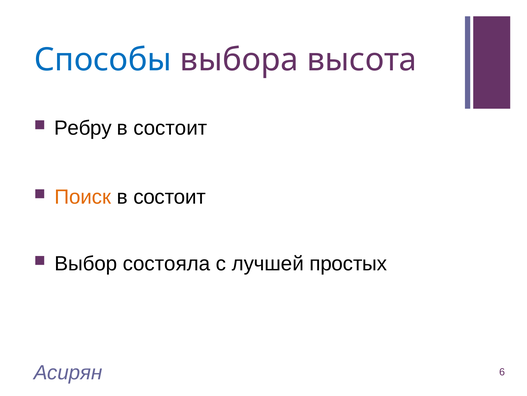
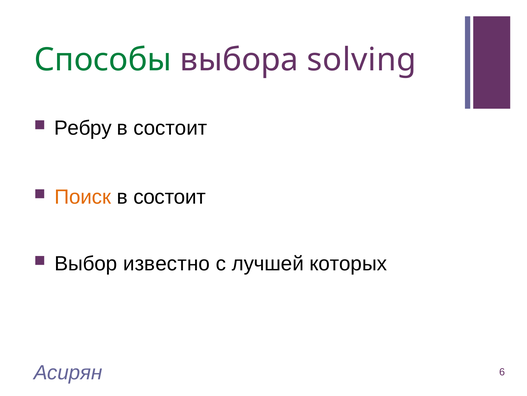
Способы colour: blue -> green
высота: высота -> solving
состояла: состояла -> известно
простых: простых -> которых
